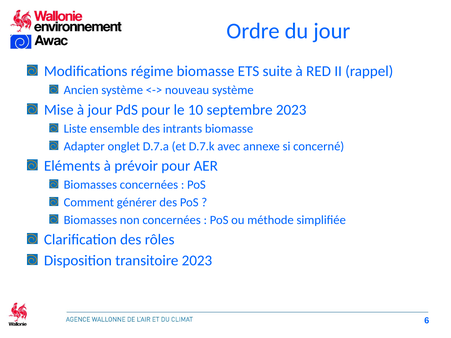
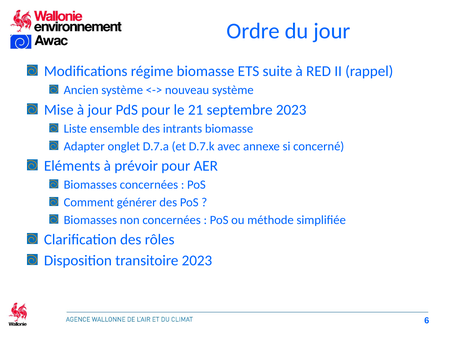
10: 10 -> 21
